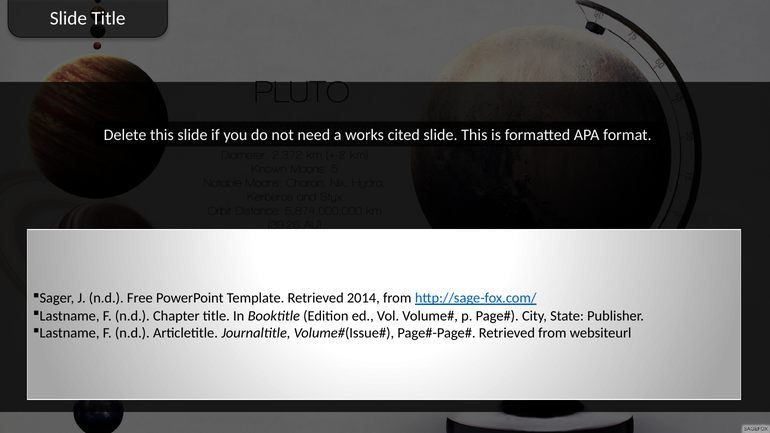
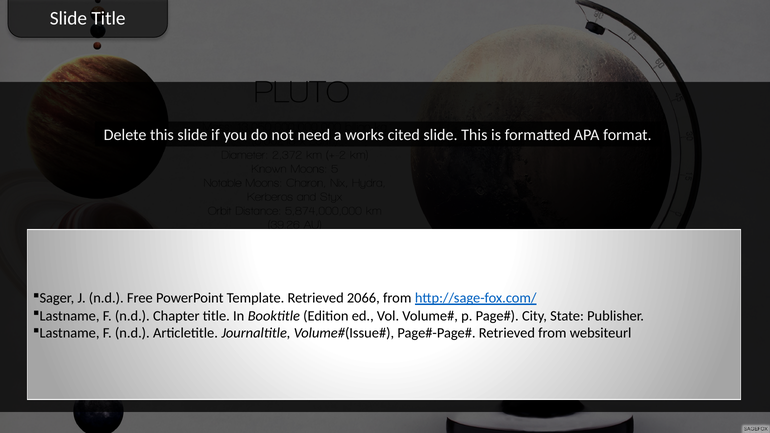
2014: 2014 -> 2066
